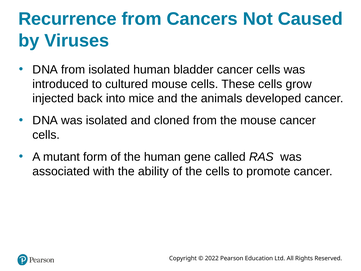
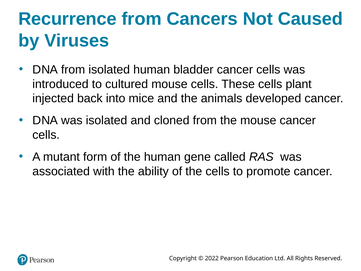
grow: grow -> plant
